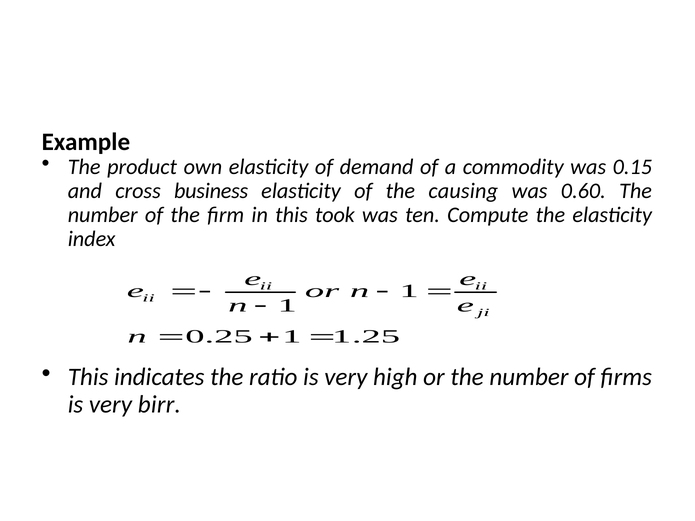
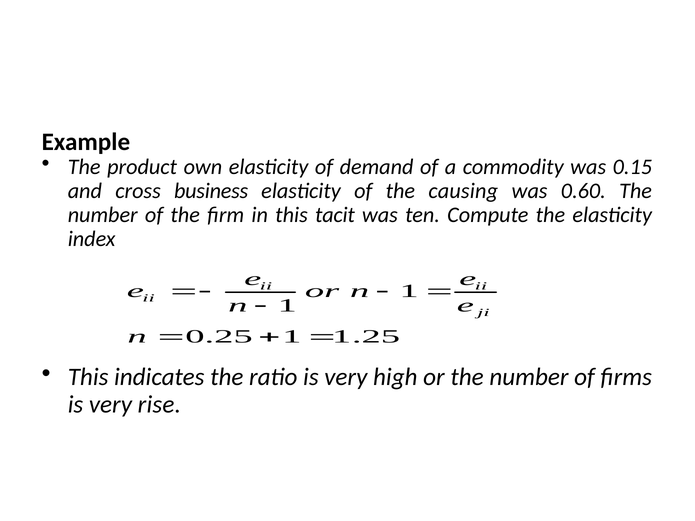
took: took -> tacit
birr: birr -> rise
